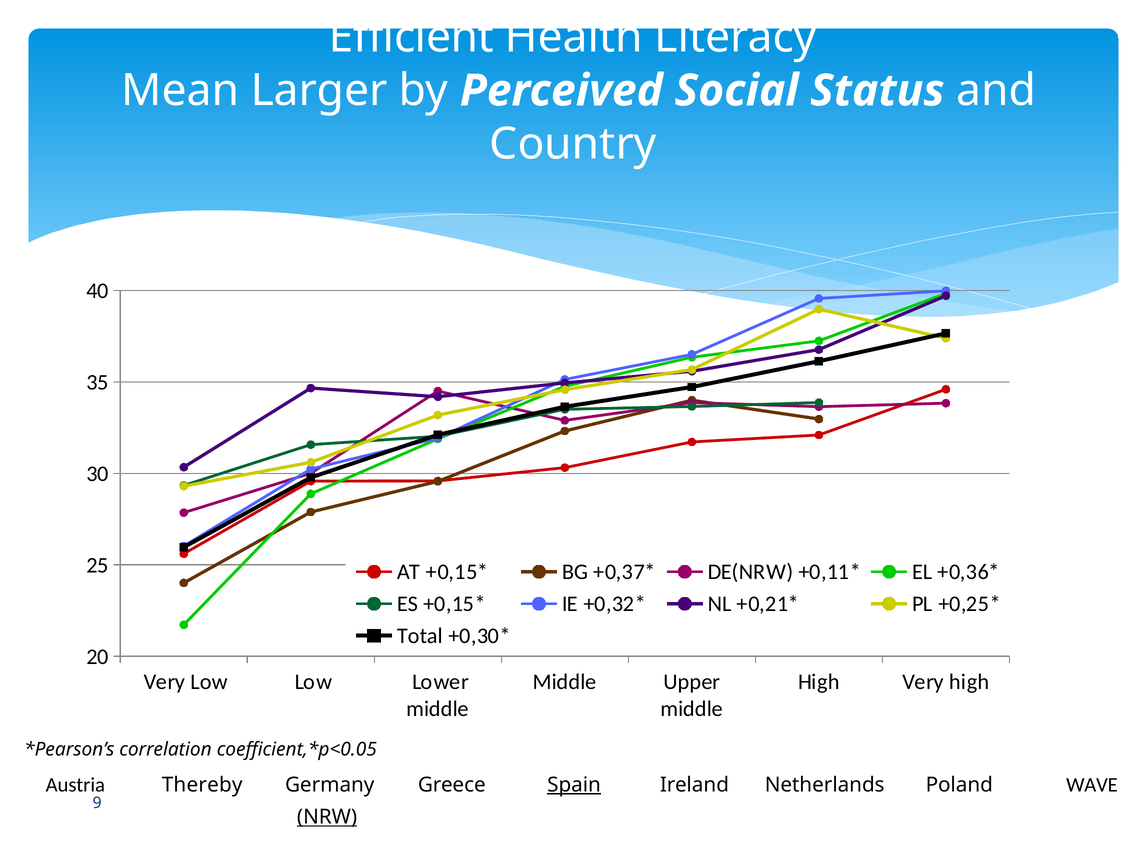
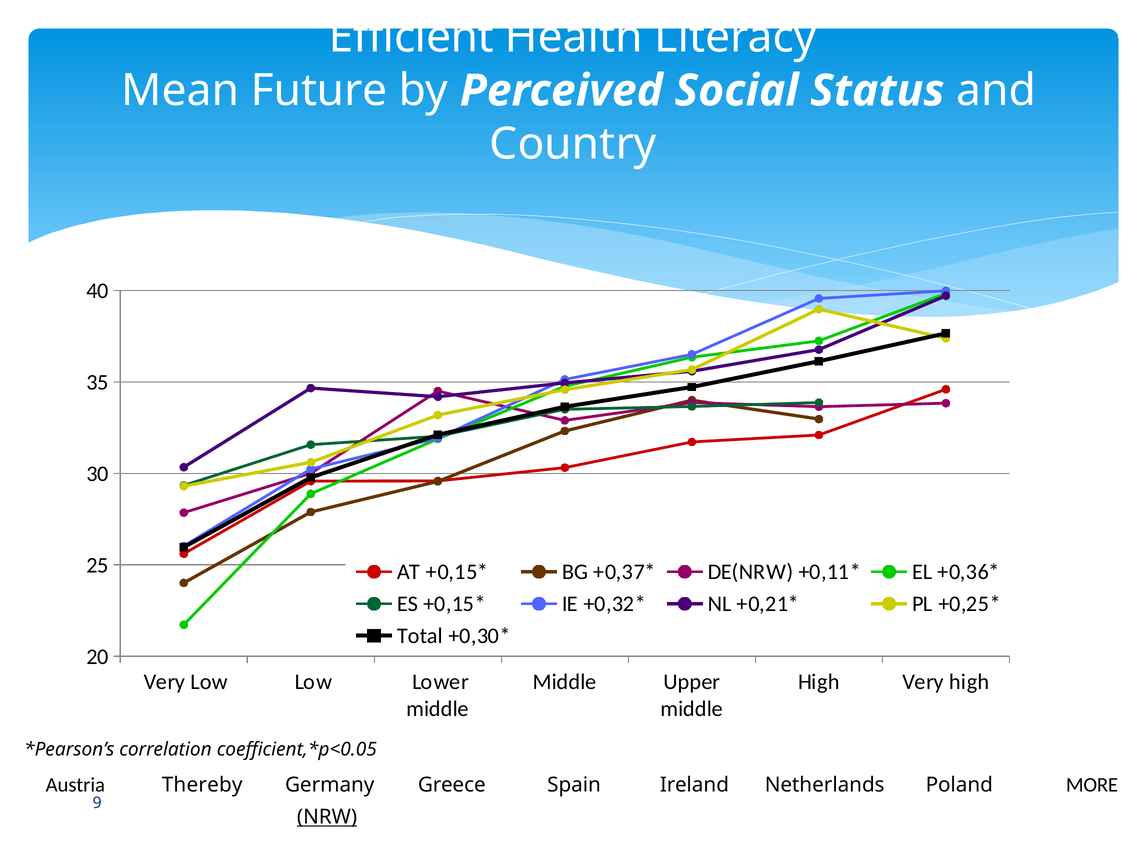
Larger: Larger -> Future
Spain underline: present -> none
WAVE: WAVE -> MORE
